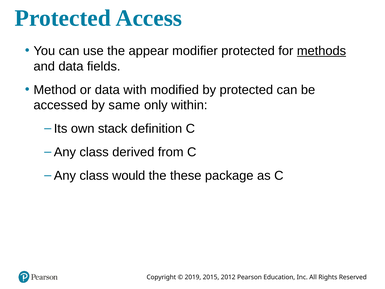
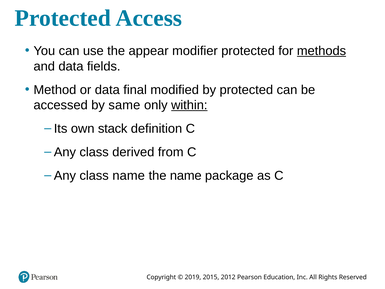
with: with -> final
within underline: none -> present
class would: would -> name
the these: these -> name
